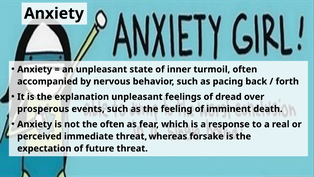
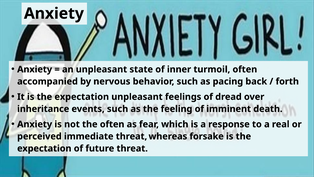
It is the explanation: explanation -> expectation
prosperous: prosperous -> inheritance
